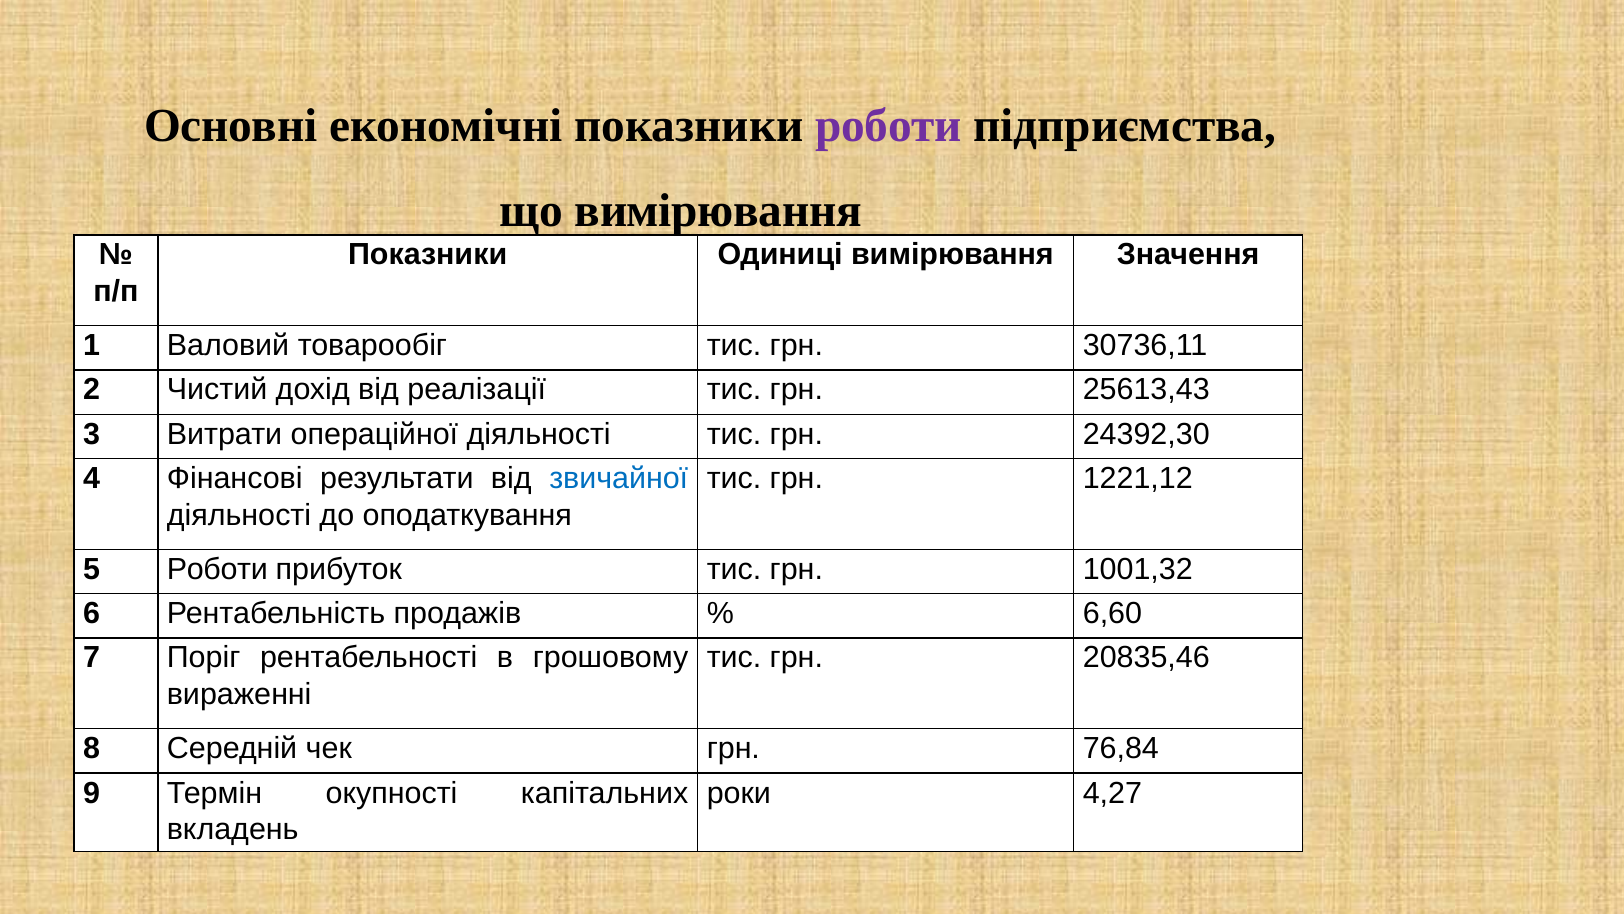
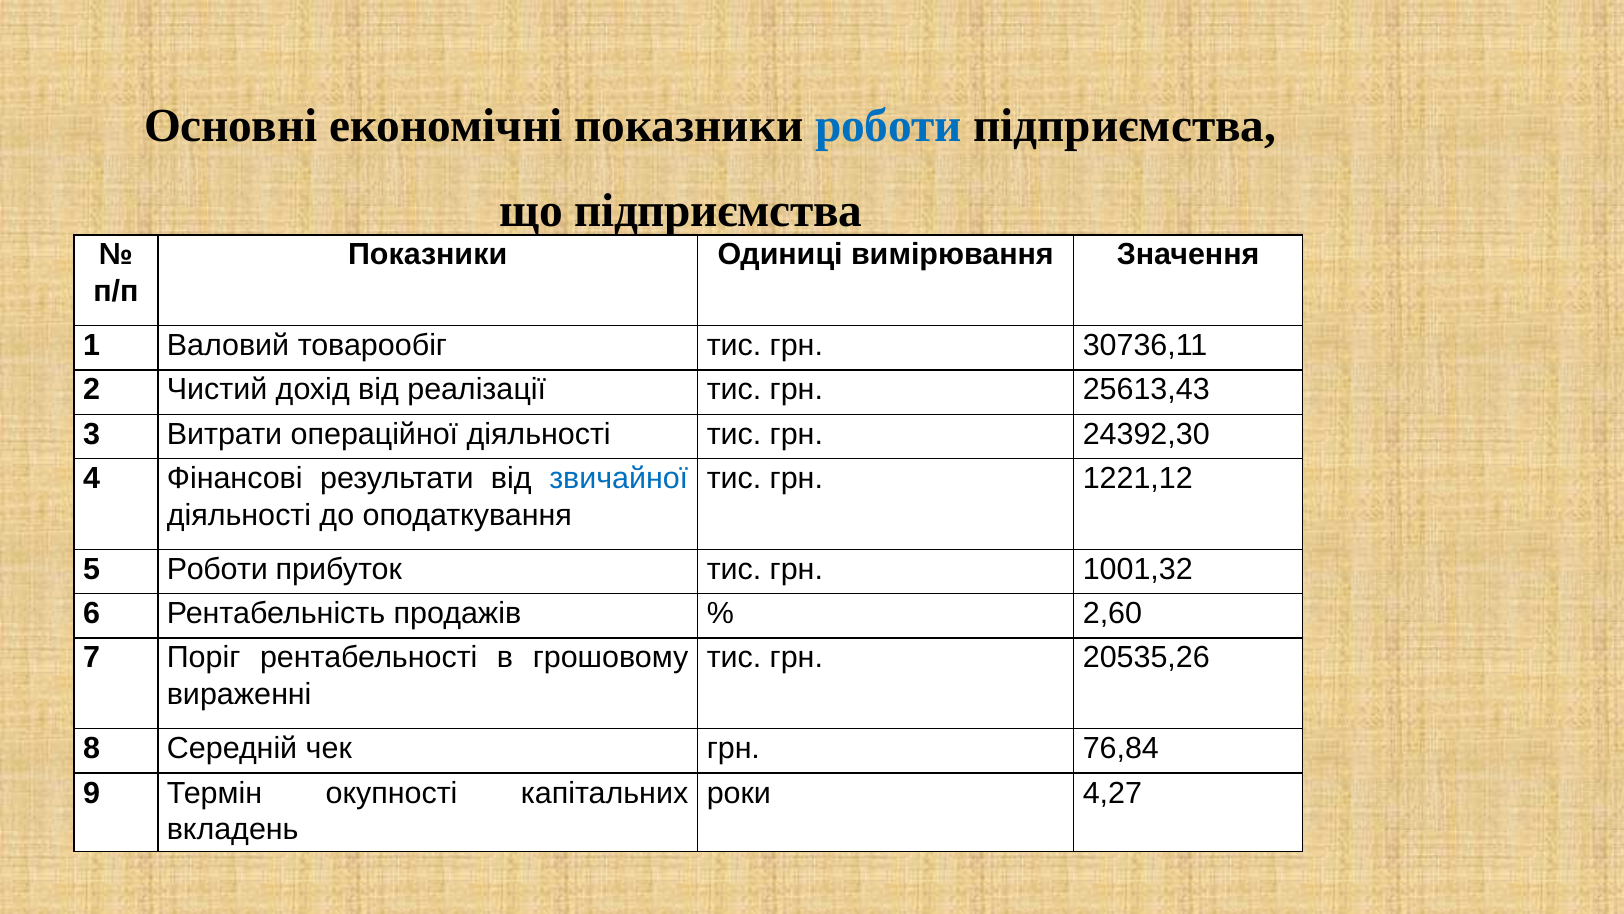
роботи at (889, 126) colour: purple -> blue
що вимірювання: вимірювання -> підприємства
6,60: 6,60 -> 2,60
20835,46: 20835,46 -> 20535,26
